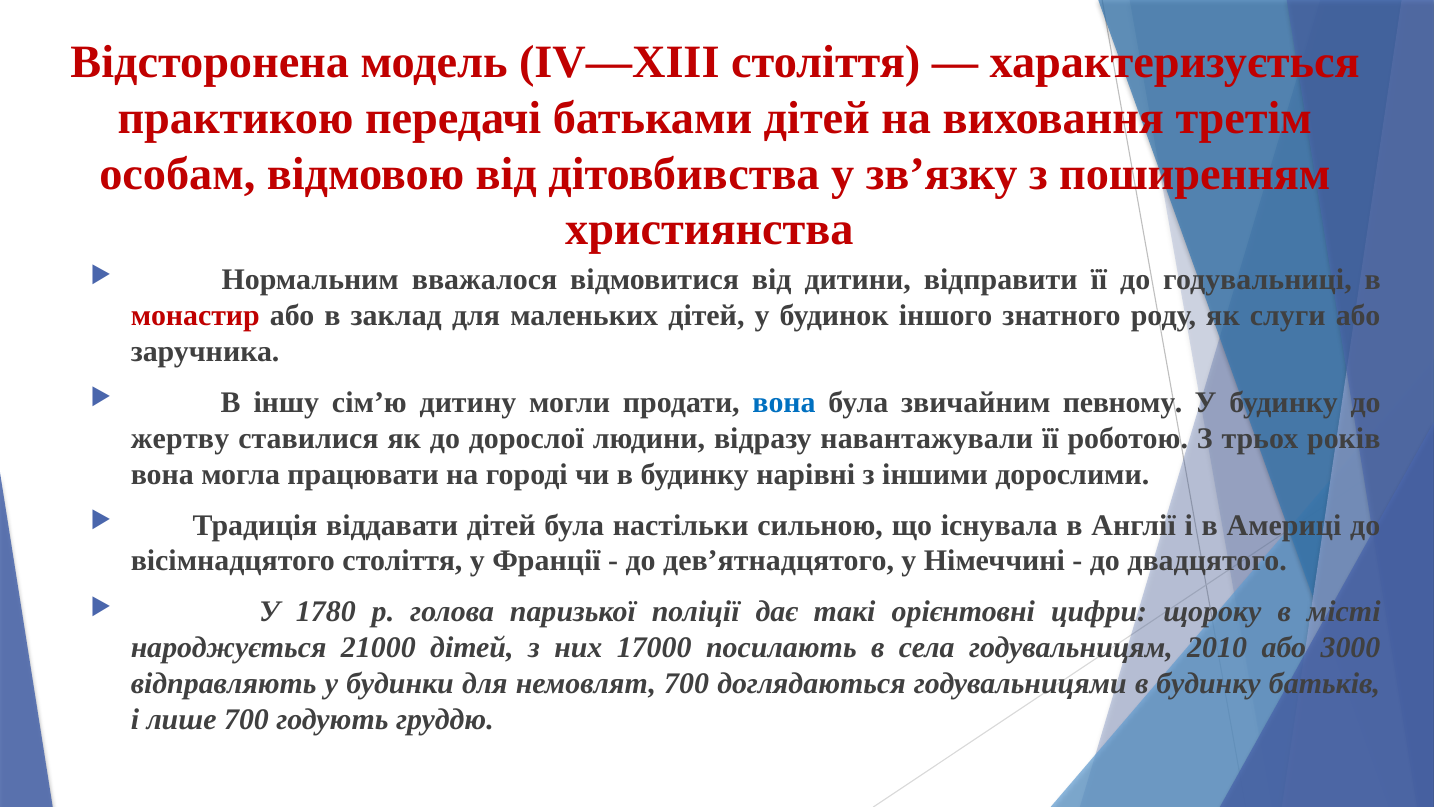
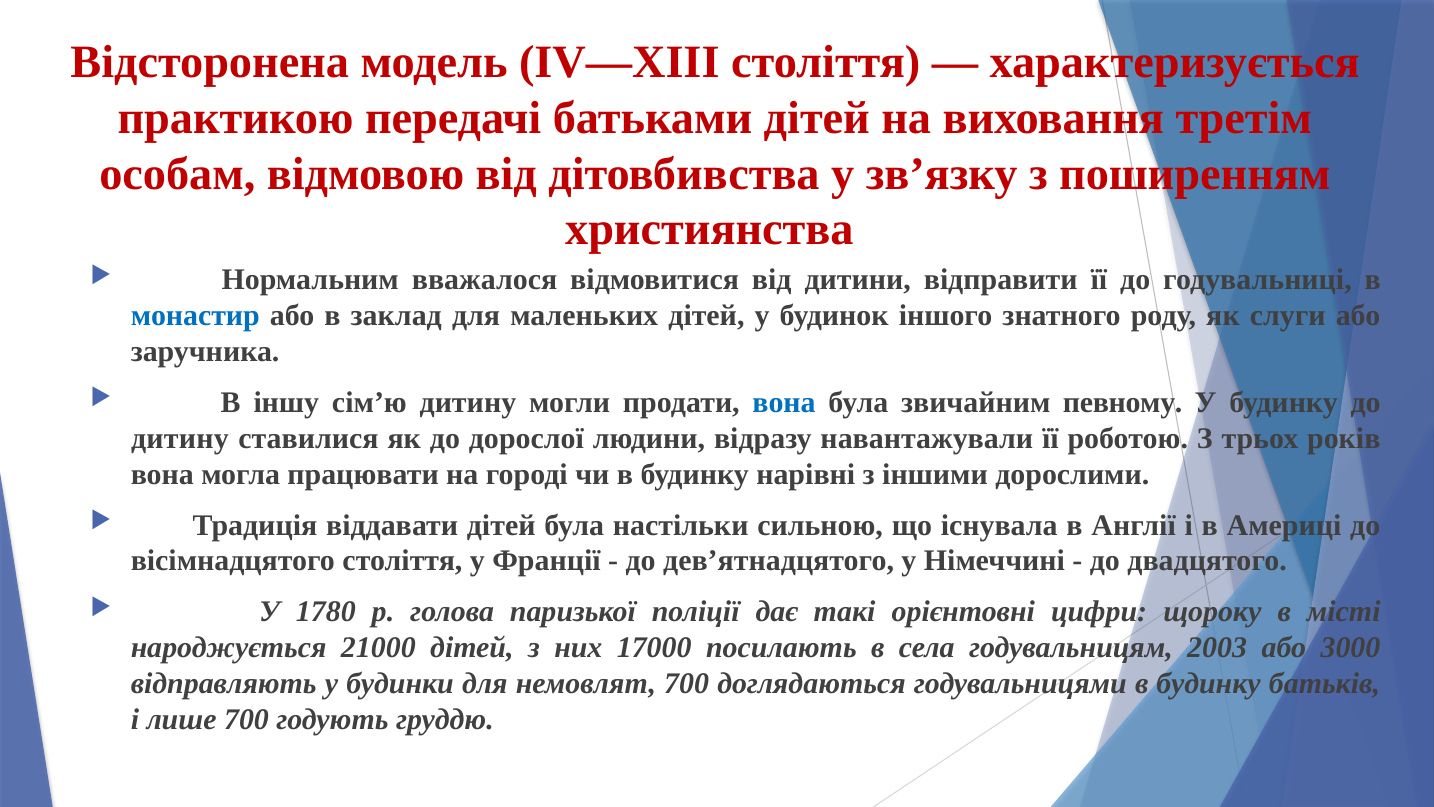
монастир colour: red -> blue
жертву at (180, 438): жертву -> дитину
2010: 2010 -> 2003
